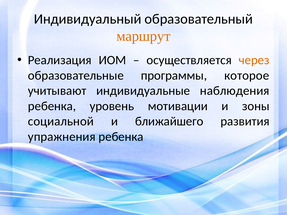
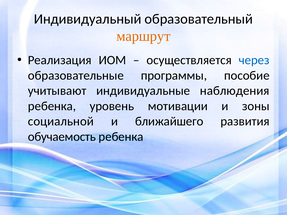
через colour: orange -> blue
которое: которое -> пособие
упражнения: упражнения -> обучаемость
